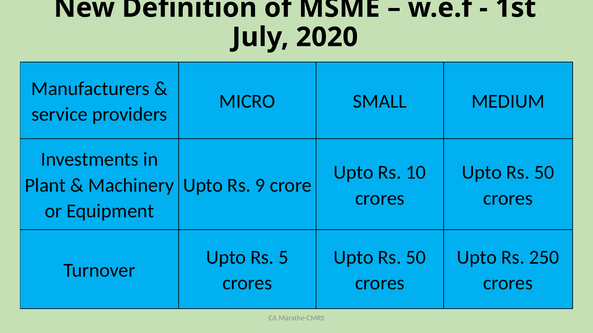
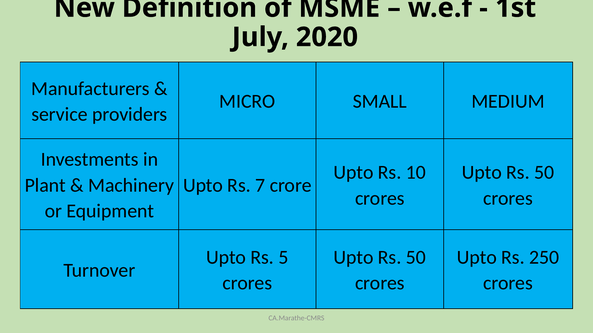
9: 9 -> 7
